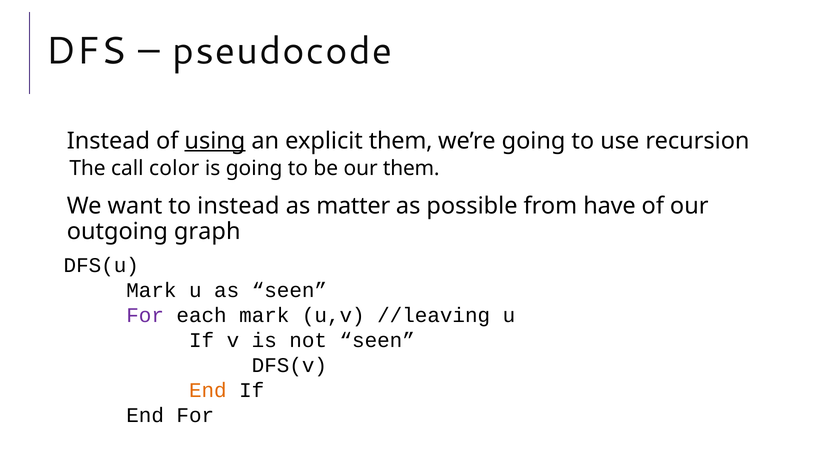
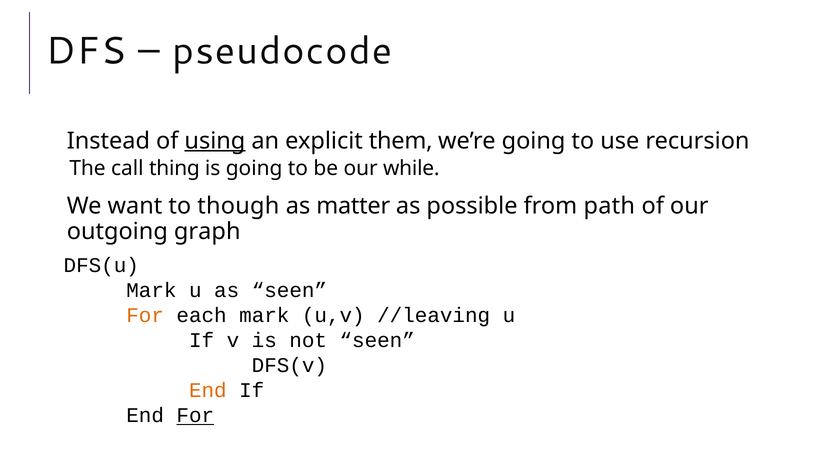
color: color -> thing
our them: them -> while
to instead: instead -> though
have: have -> path
For at (145, 315) colour: purple -> orange
For at (195, 416) underline: none -> present
